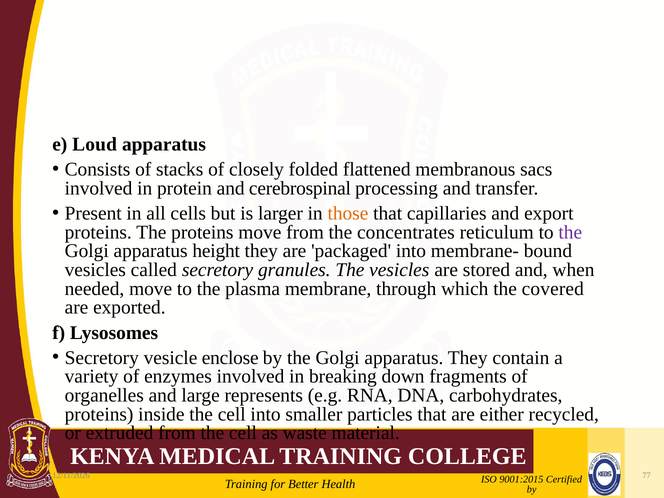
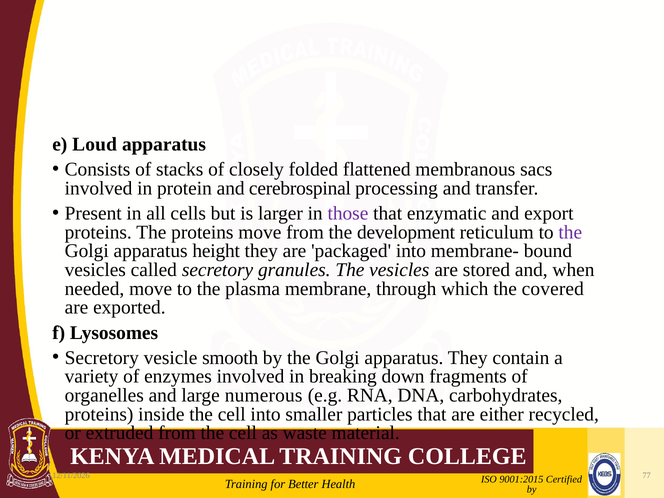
those colour: orange -> purple
capillaries: capillaries -> enzymatic
concentrates: concentrates -> development
enclose: enclose -> smooth
represents: represents -> numerous
